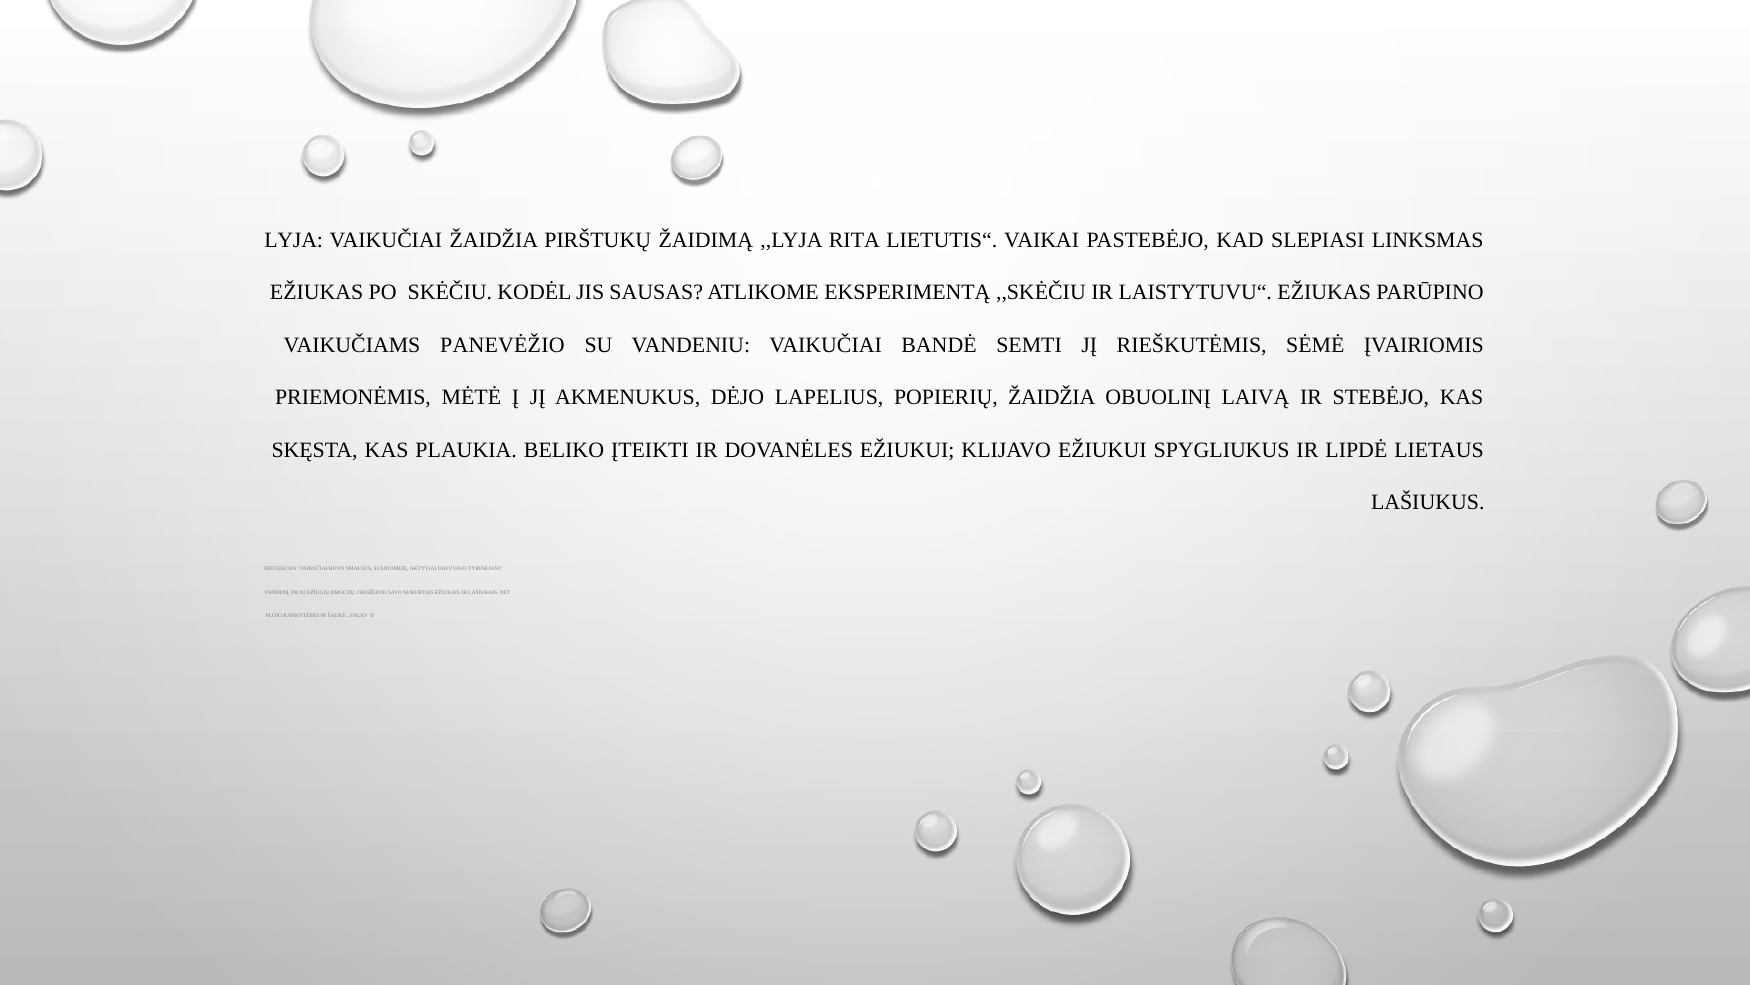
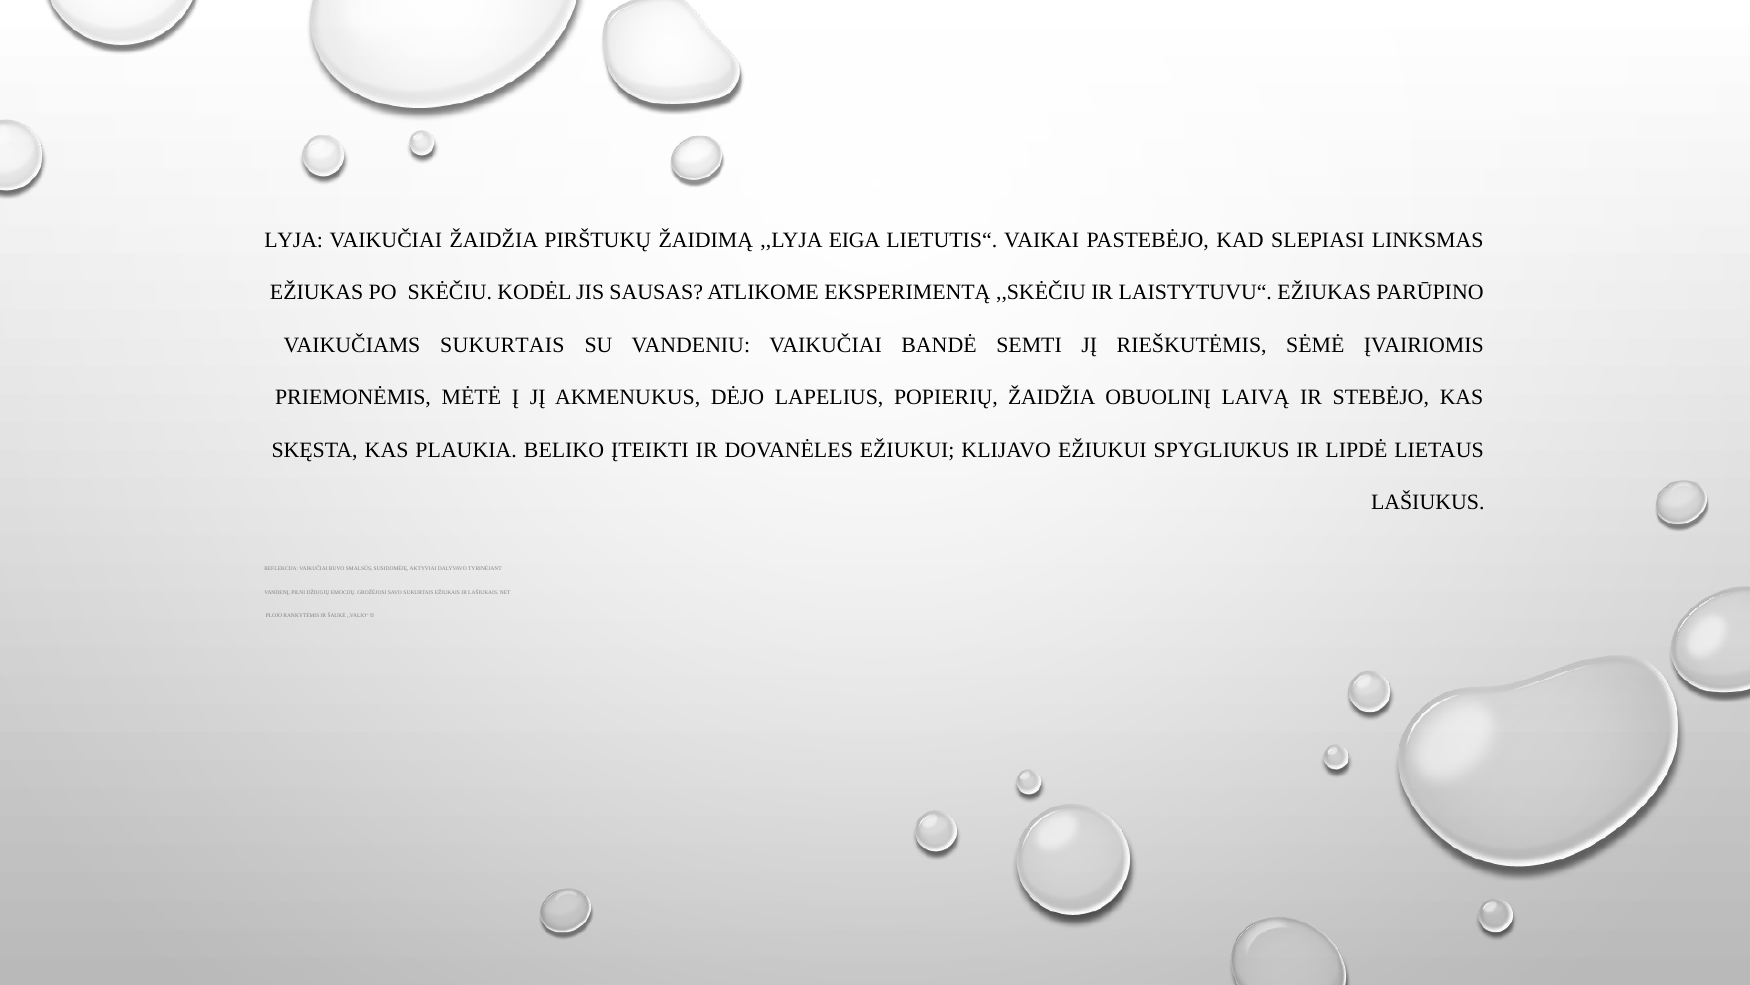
RITA: RITA -> EIGA
VAIKUČIAMS PANEVĖŽIO: PANEVĖŽIO -> SUKURTAIS
